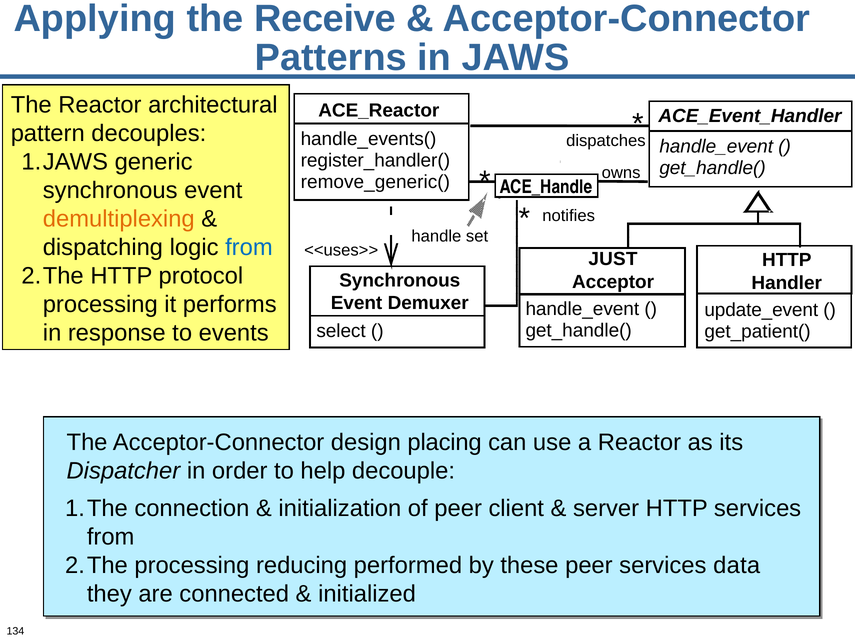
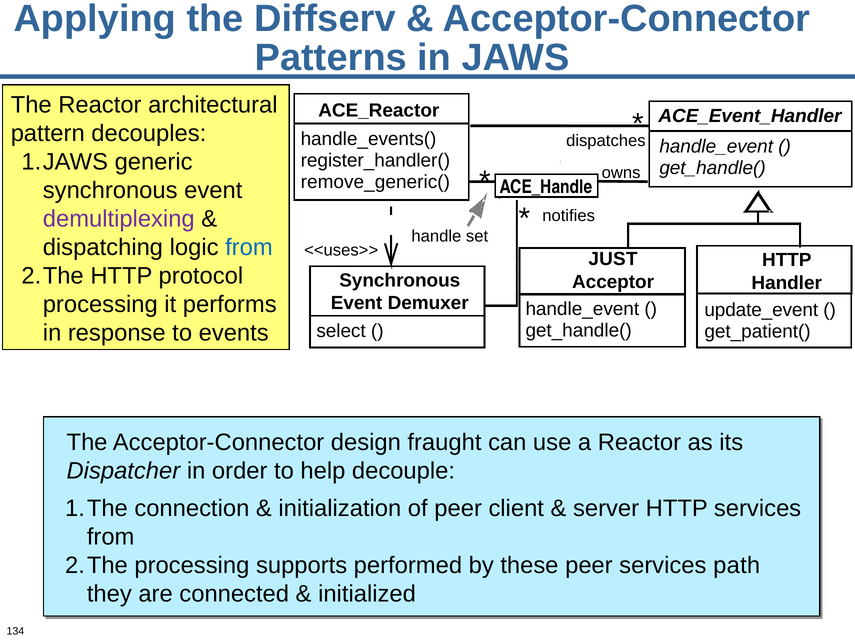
Receive: Receive -> Diffserv
demultiplexing colour: orange -> purple
placing: placing -> fraught
reducing: reducing -> supports
data: data -> path
